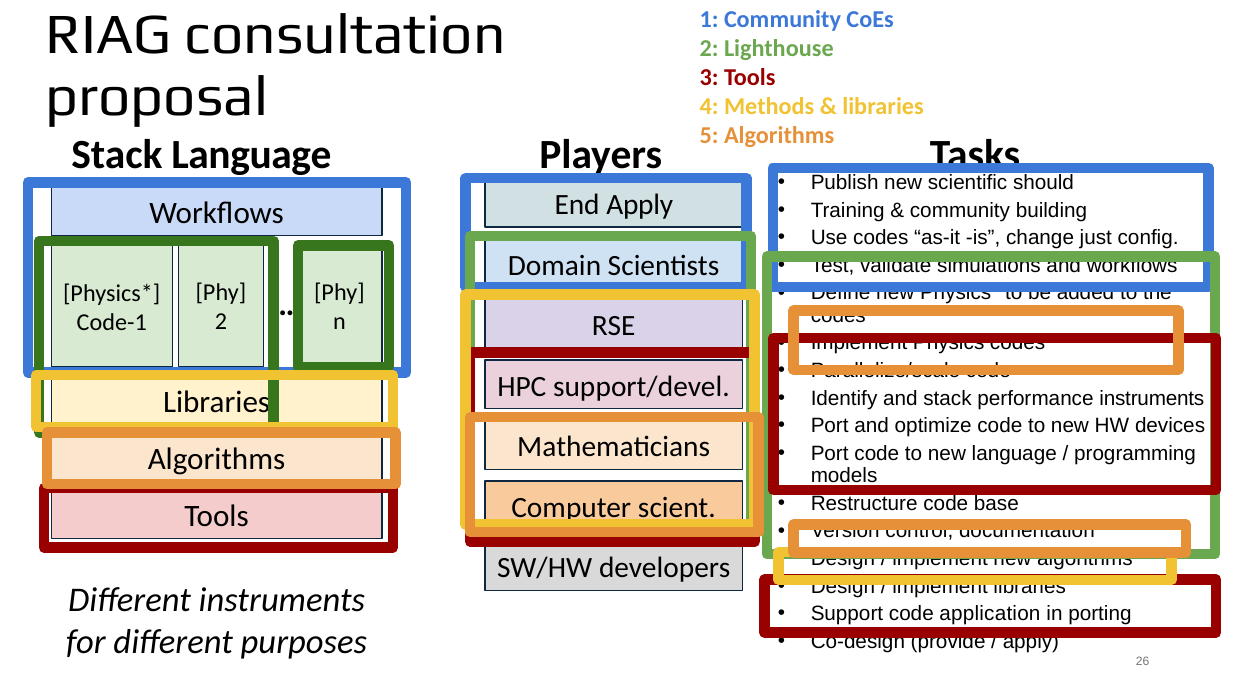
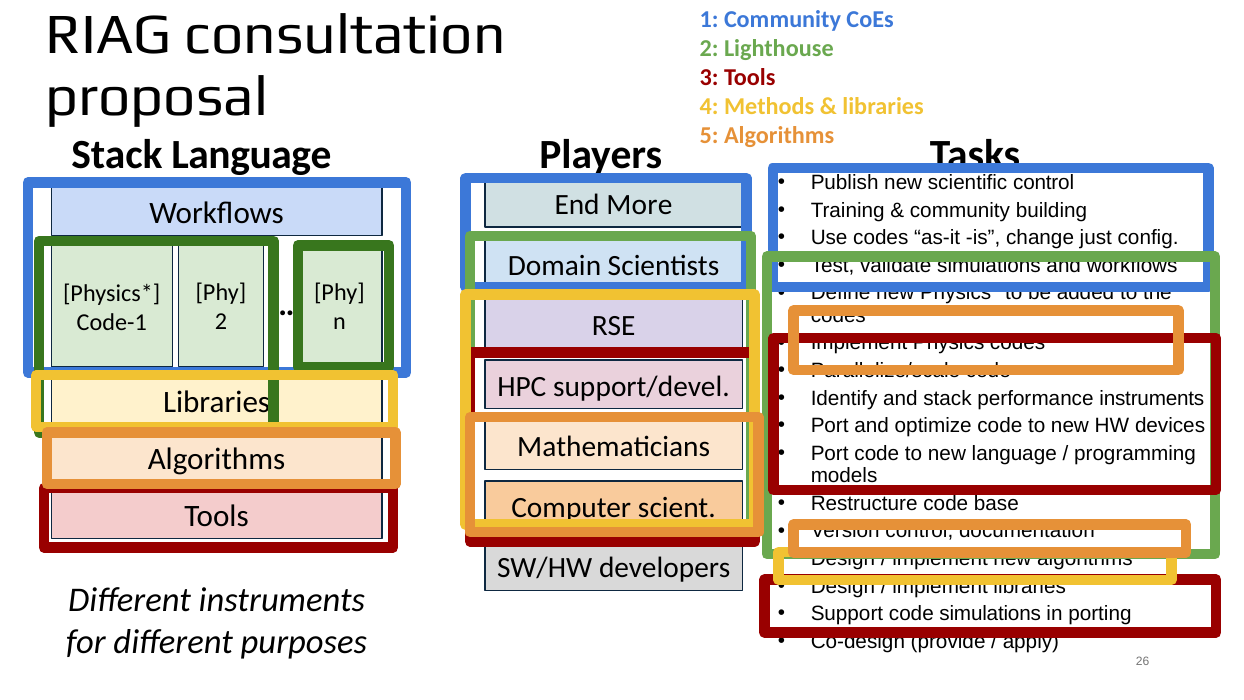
scientific should: should -> control
End Apply: Apply -> More
code application: application -> simulations
